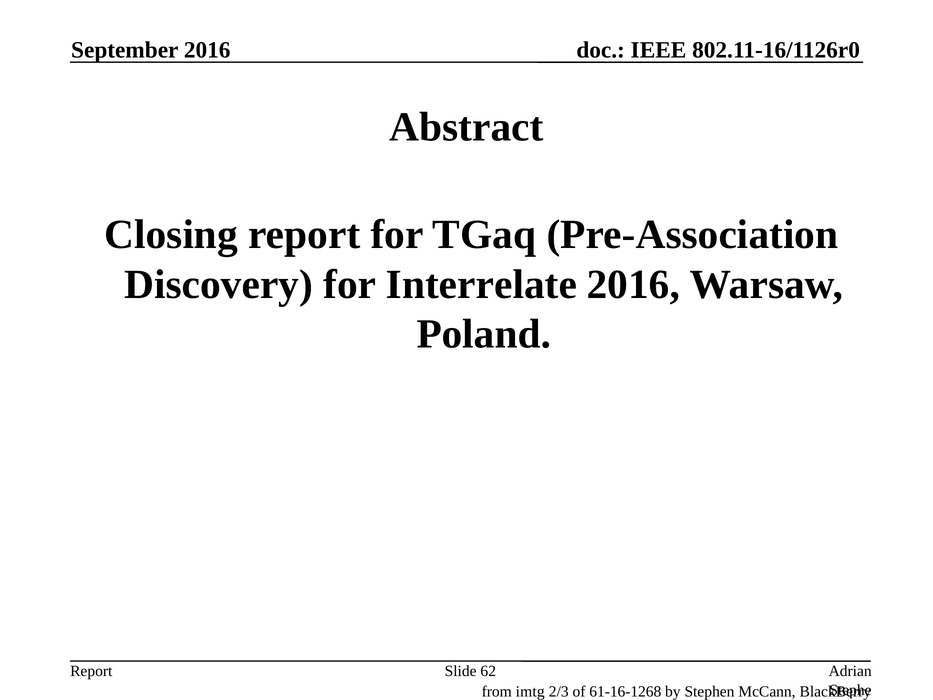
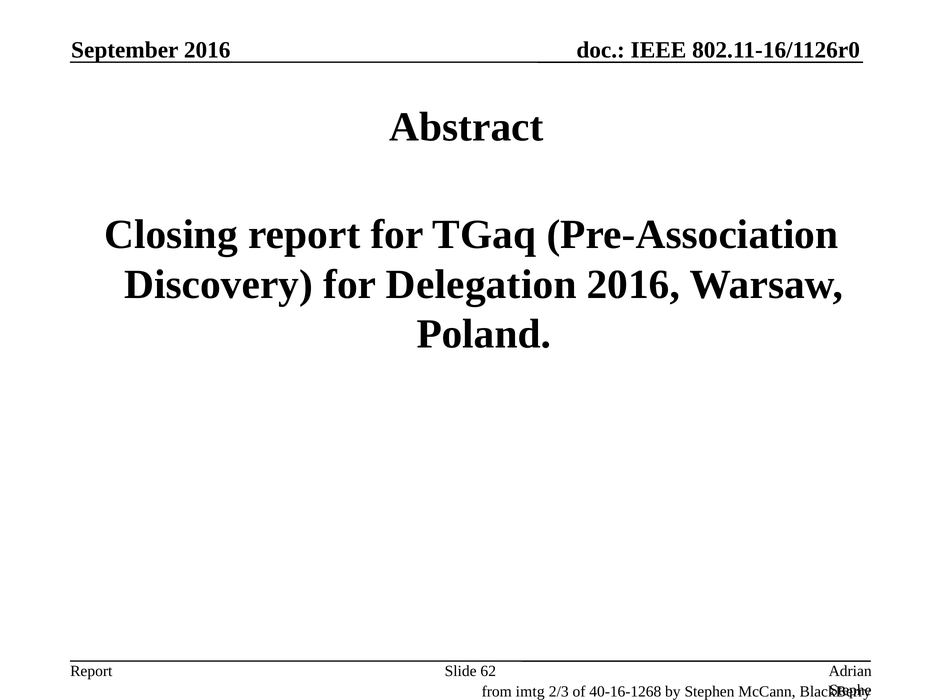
Interrelate: Interrelate -> Delegation
61-16-1268: 61-16-1268 -> 40-16-1268
